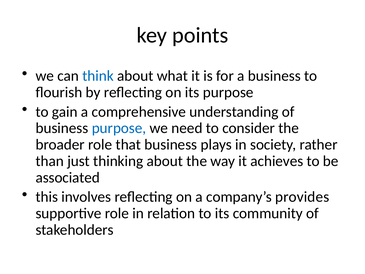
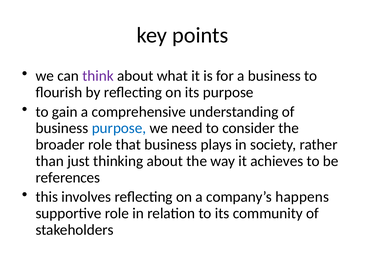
think colour: blue -> purple
associated: associated -> references
provides: provides -> happens
